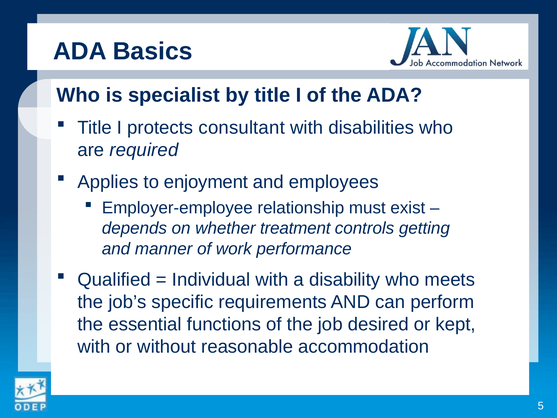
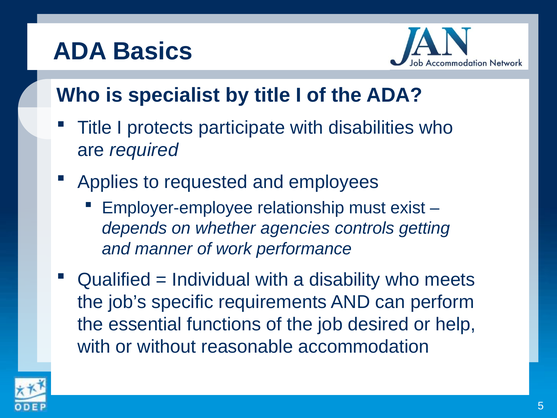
consultant: consultant -> participate
enjoyment: enjoyment -> requested
treatment: treatment -> agencies
kept: kept -> help
